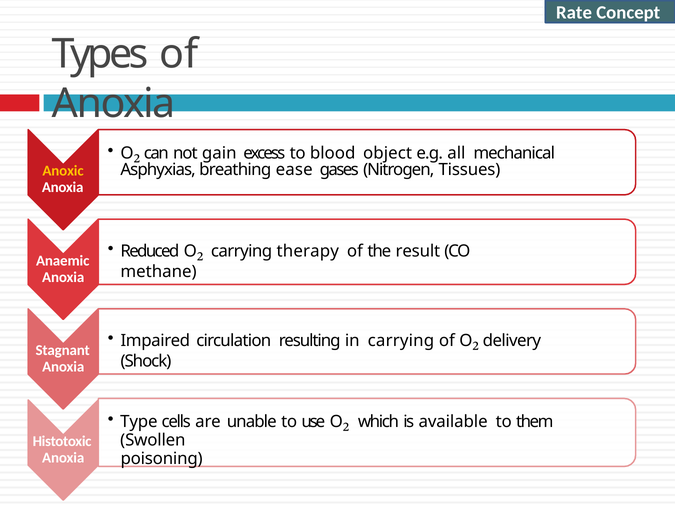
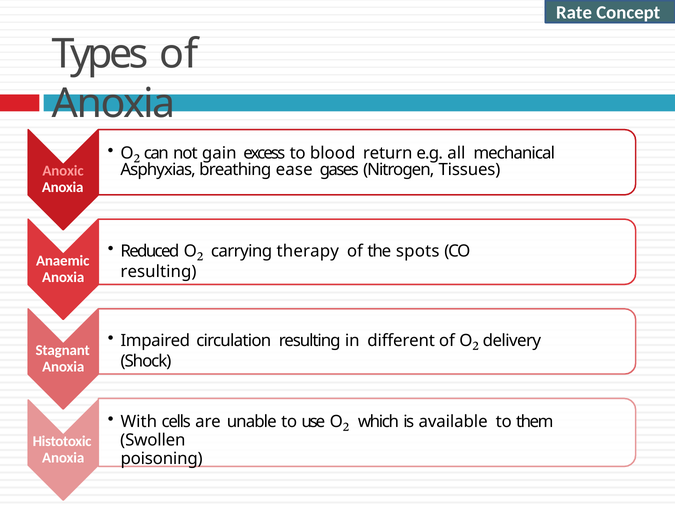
object: object -> return
Anoxic colour: yellow -> pink
result: result -> spots
methane at (159, 272): methane -> resulting
in carrying: carrying -> different
Type: Type -> With
